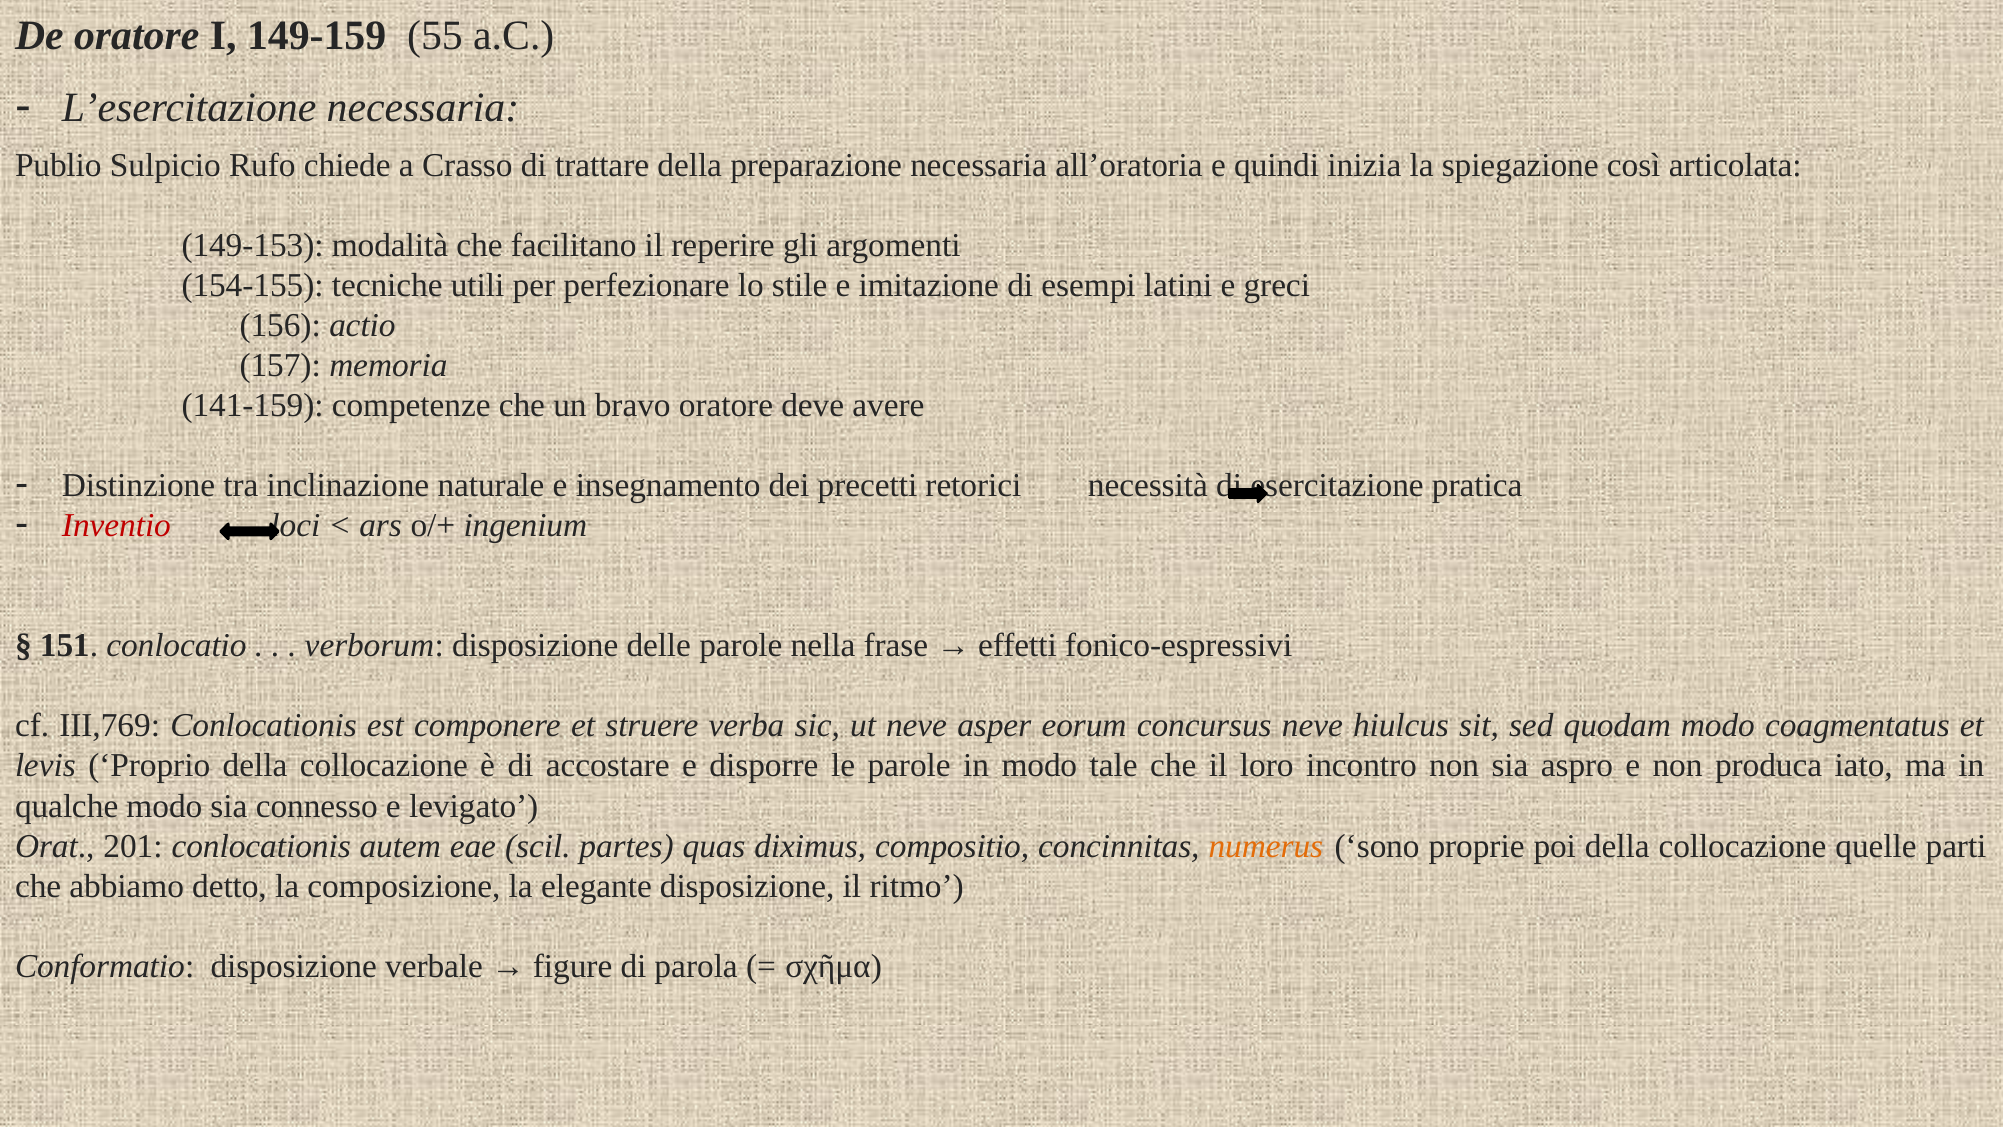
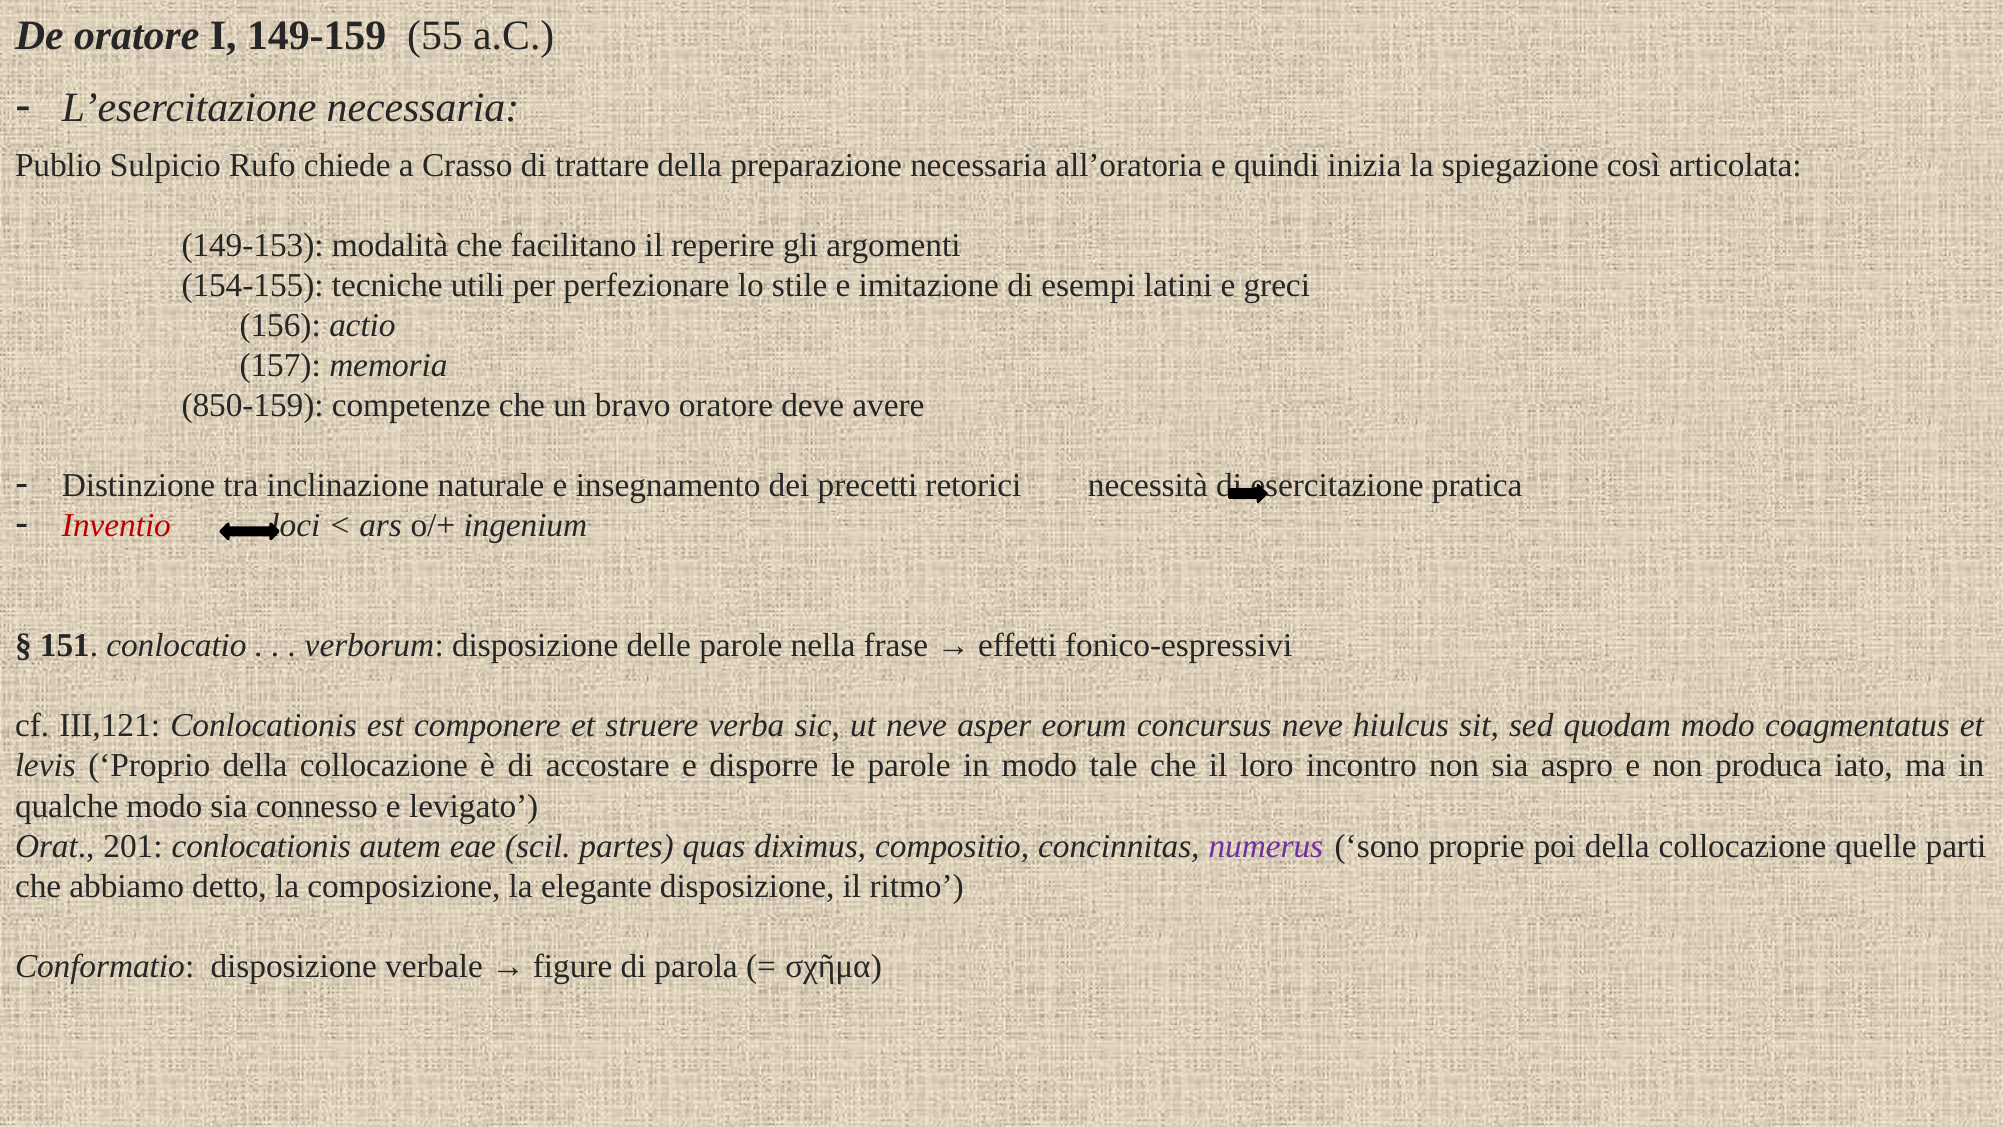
141-159: 141-159 -> 850-159
III,769: III,769 -> III,121
numerus colour: orange -> purple
